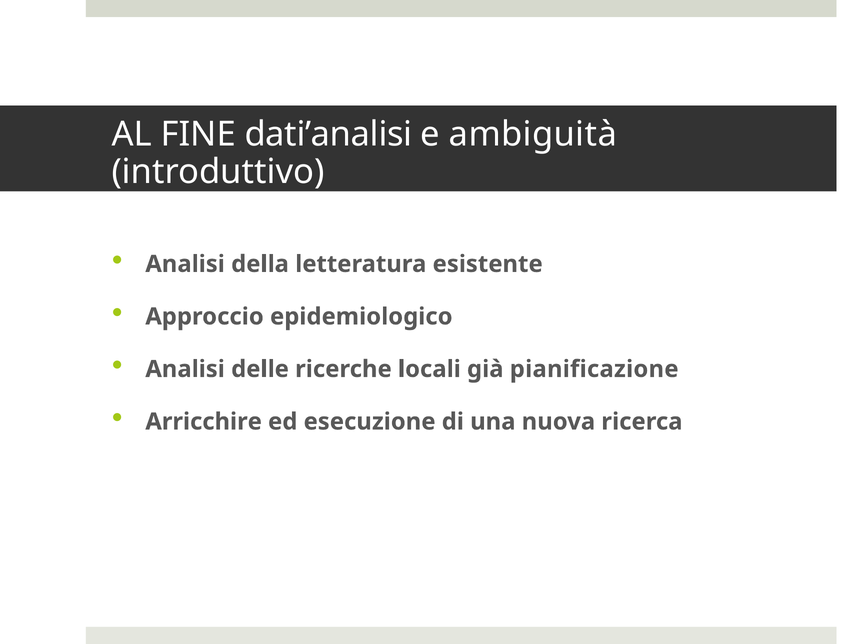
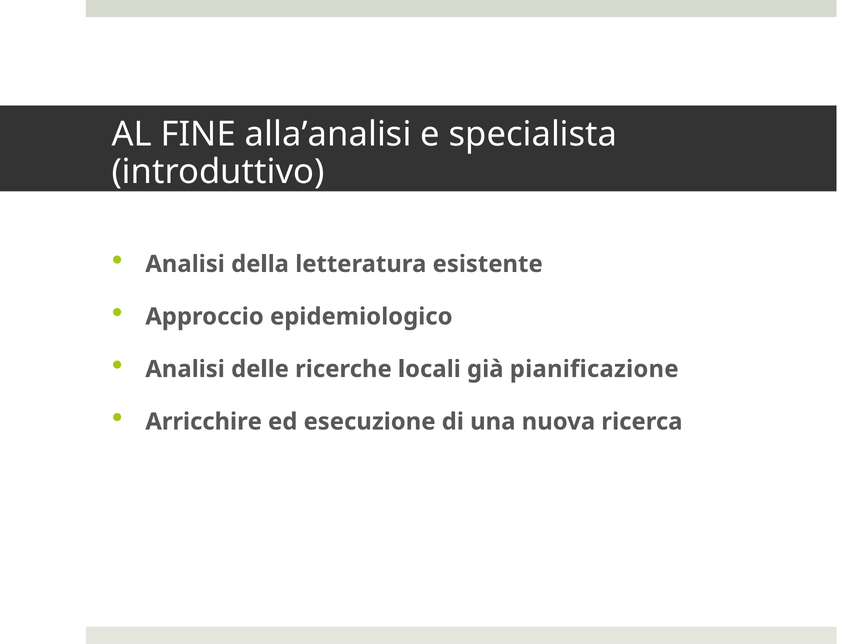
dati’analisi: dati’analisi -> alla’analisi
ambiguità: ambiguità -> specialista
